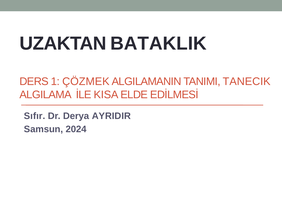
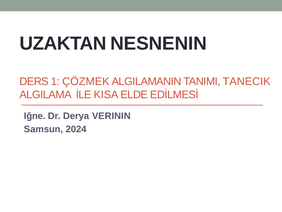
BATAKLIK: BATAKLIK -> NESNENIN
Sıfır: Sıfır -> Iğne
AYRIDIR: AYRIDIR -> VERININ
